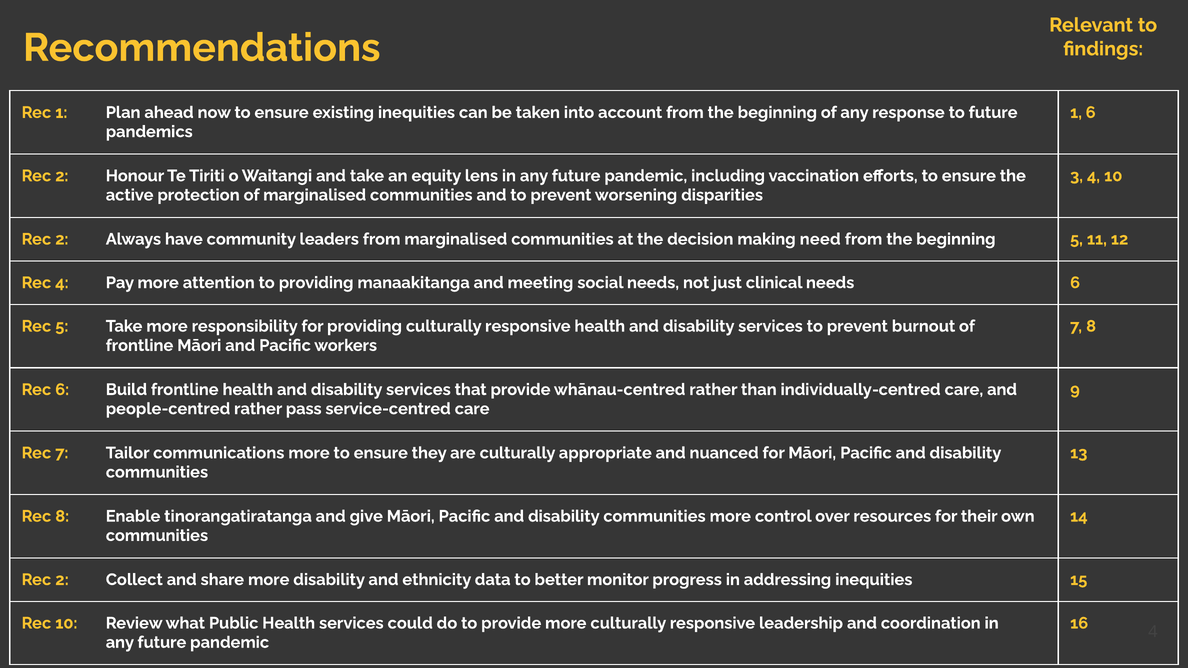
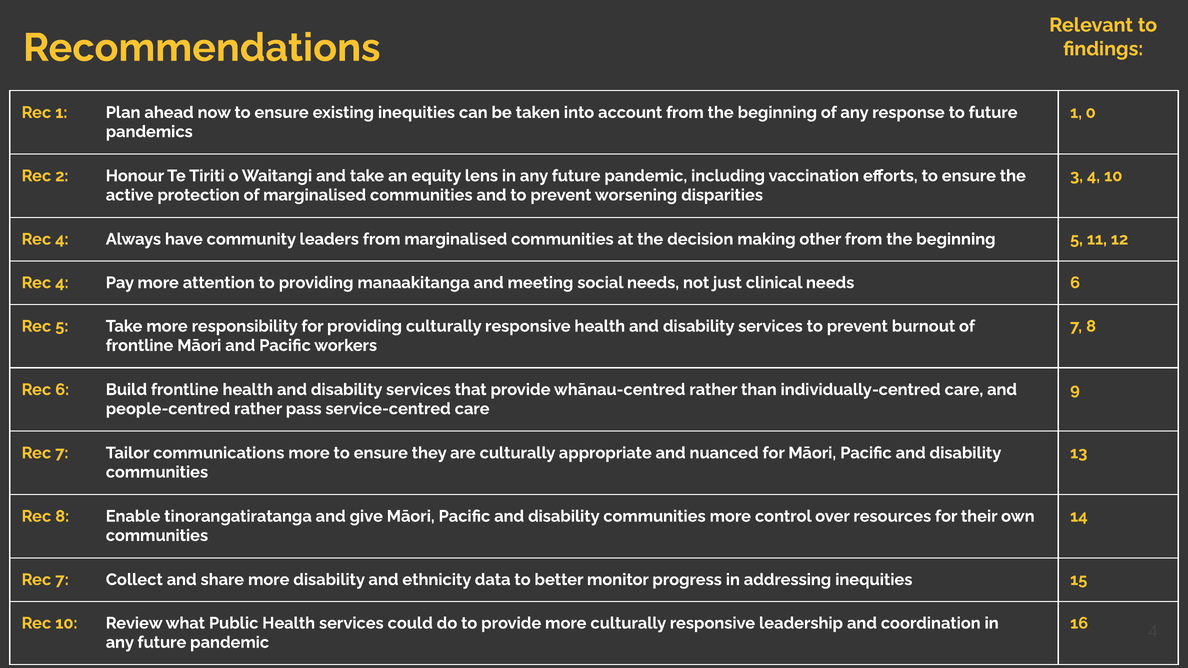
1 6: 6 -> 0
2 at (62, 239): 2 -> 4
need: need -> other
2 at (62, 580): 2 -> 7
